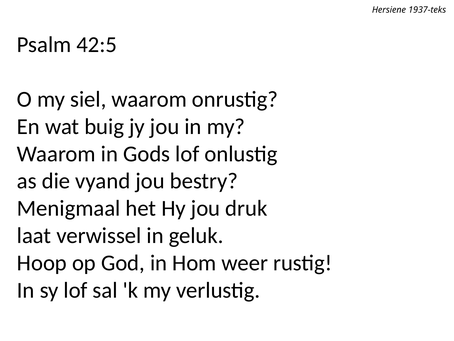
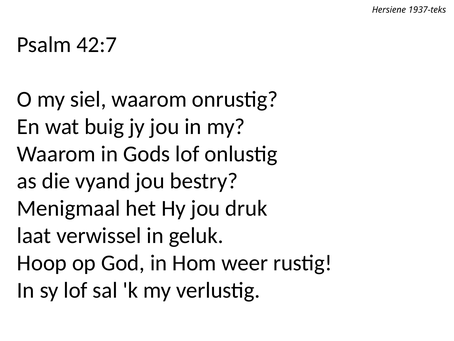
42:5: 42:5 -> 42:7
